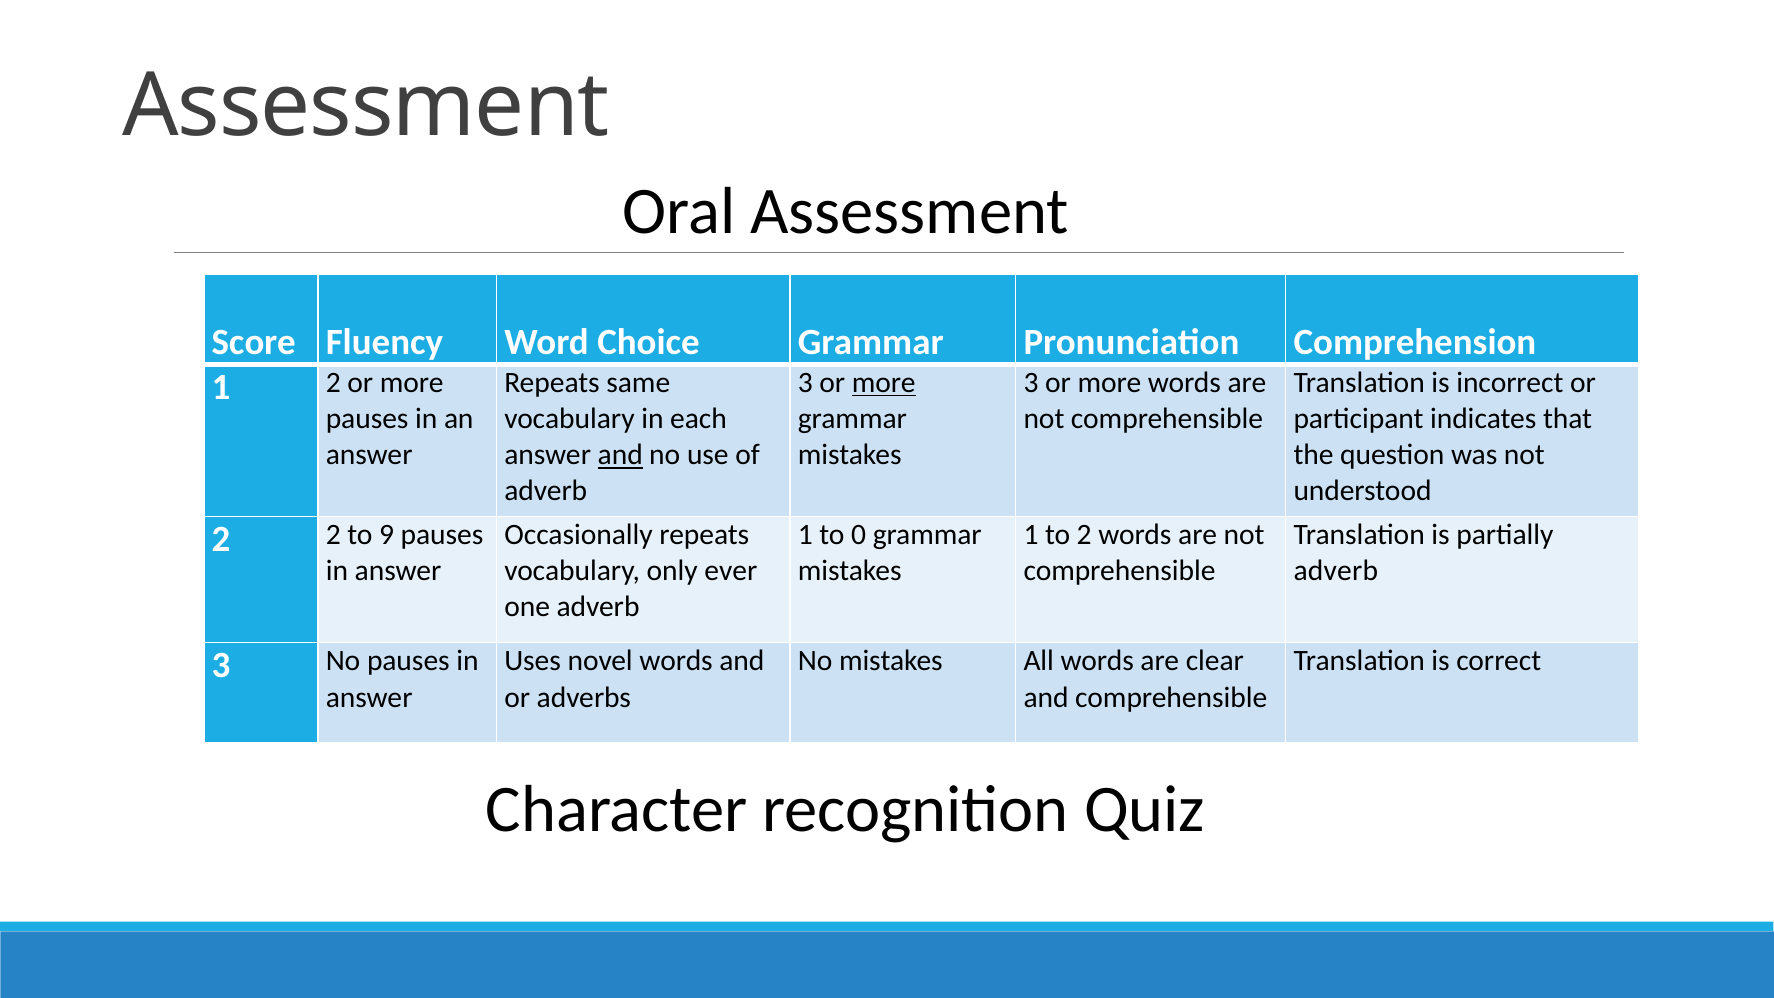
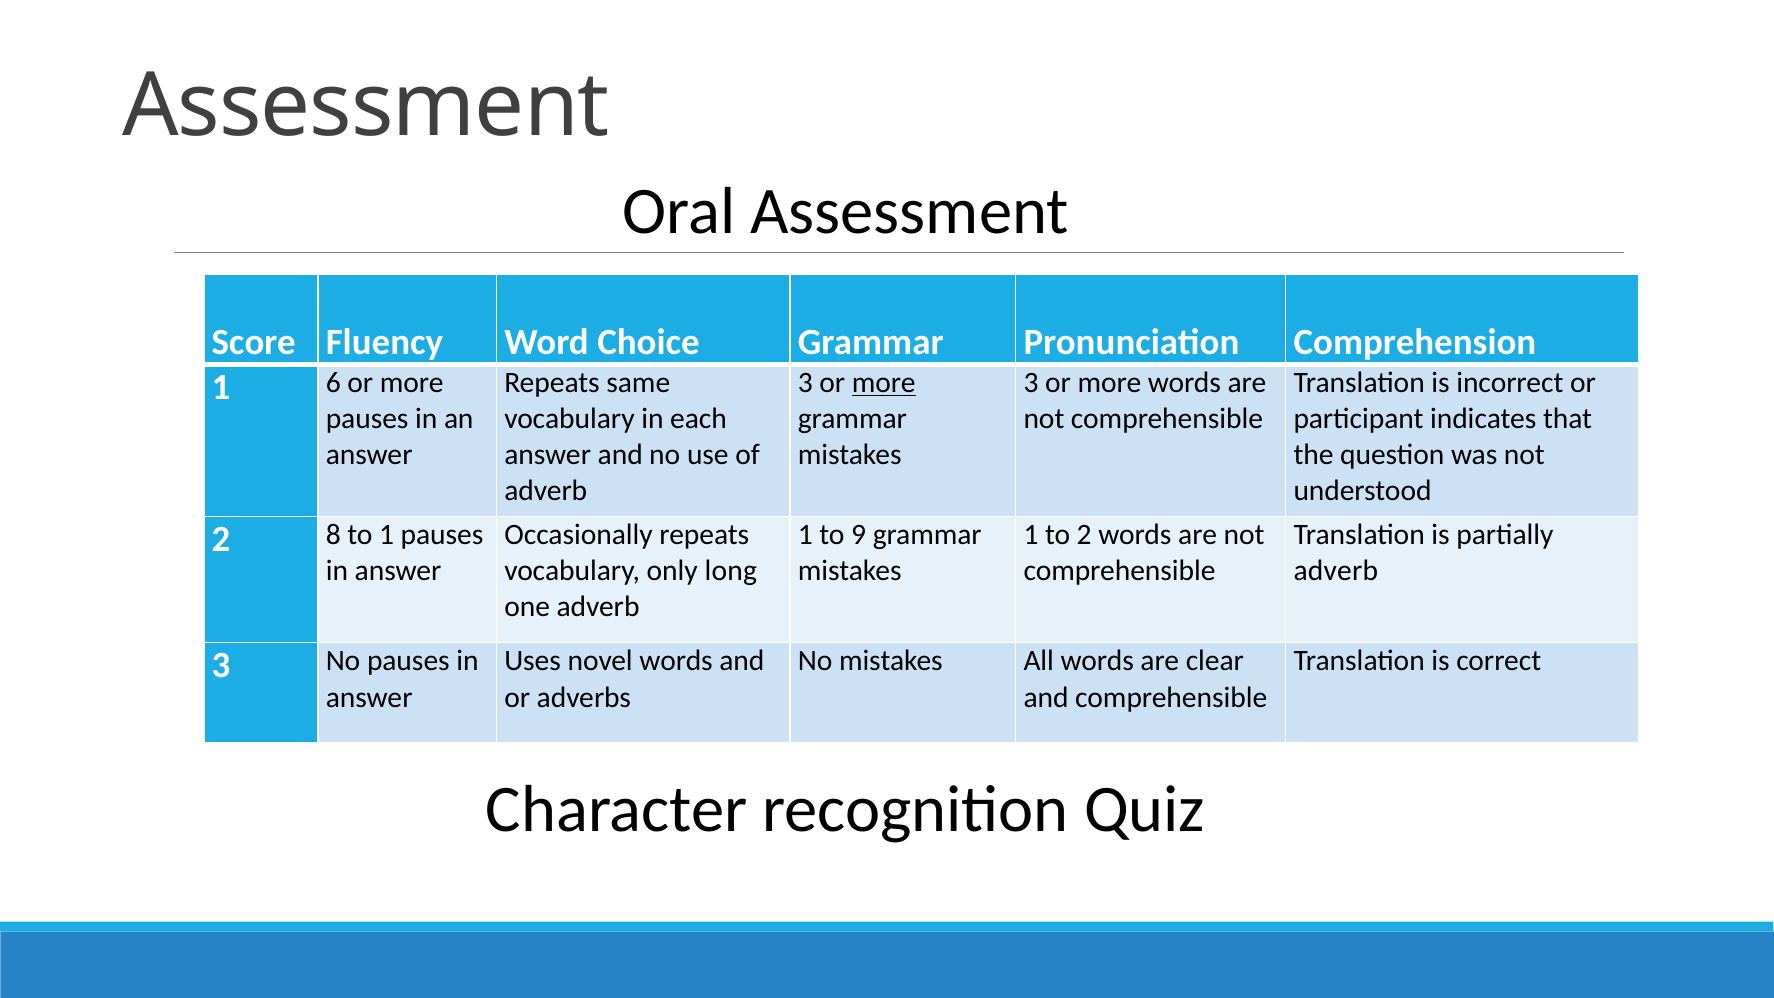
1 2: 2 -> 6
and at (620, 455) underline: present -> none
0: 0 -> 9
2 2: 2 -> 8
to 9: 9 -> 1
ever: ever -> long
